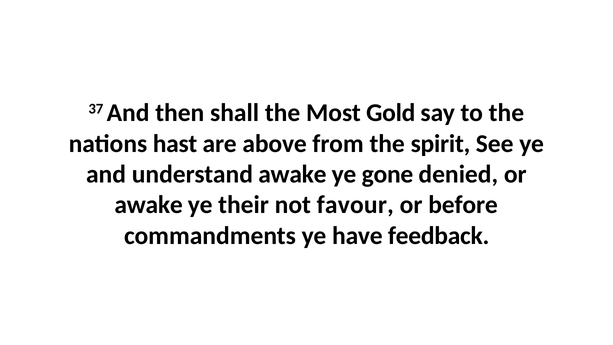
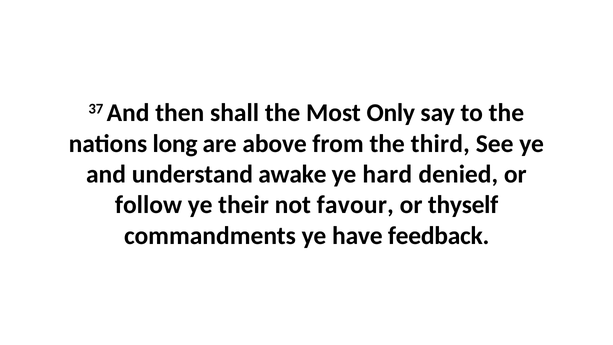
Gold: Gold -> Only
hast: hast -> long
spirit: spirit -> third
gone: gone -> hard
awake at (149, 205): awake -> follow
before: before -> thyself
